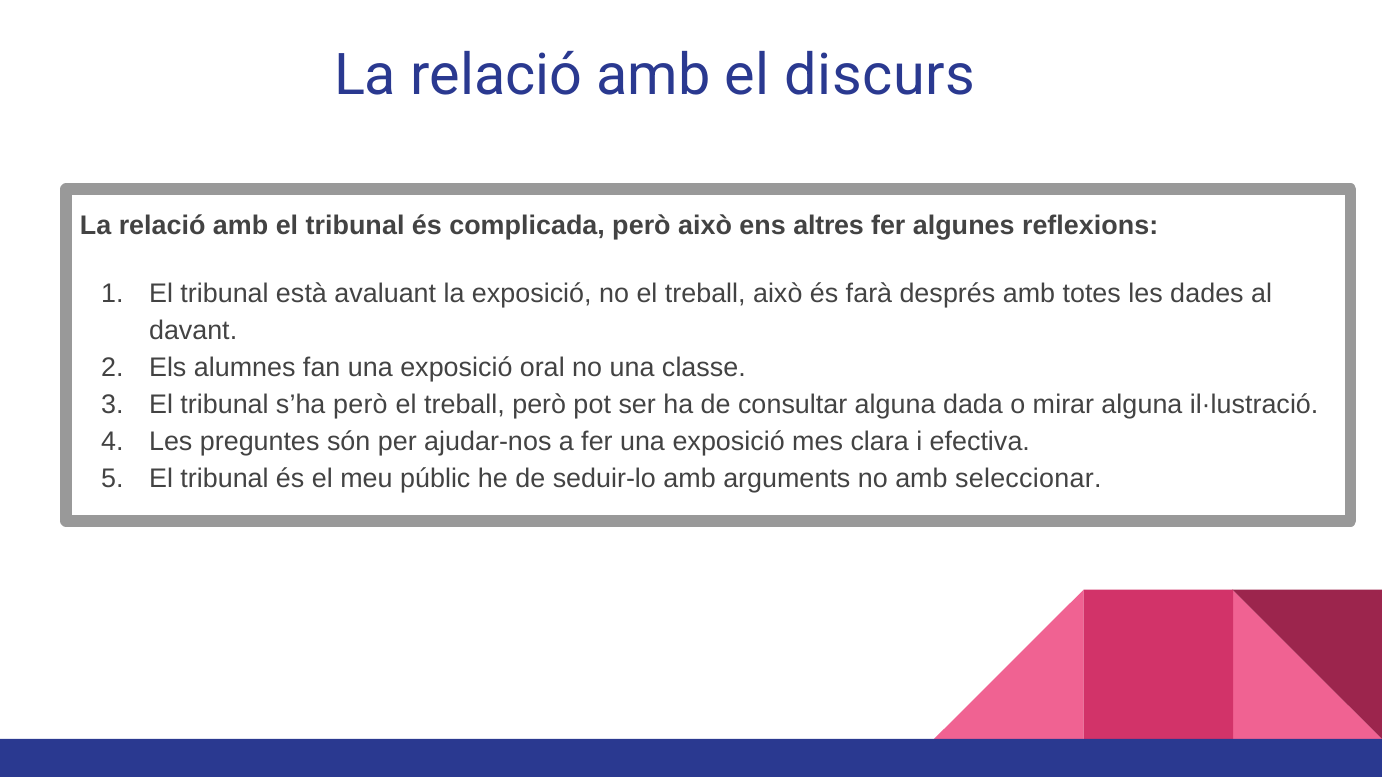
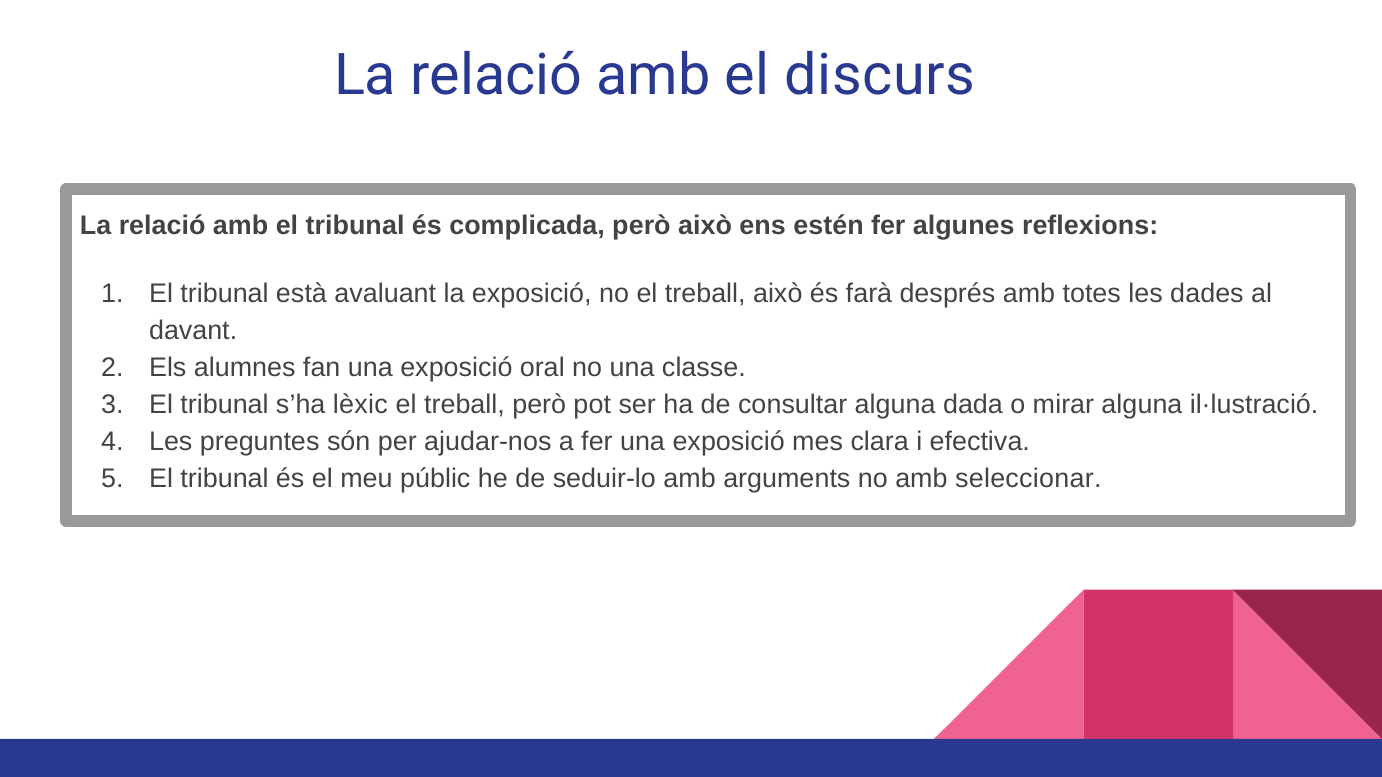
altres: altres -> estén
s’ha però: però -> lèxic
